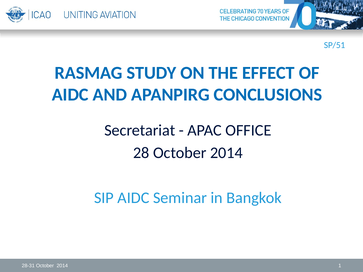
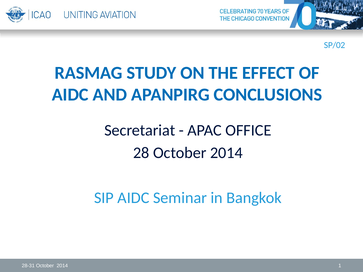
SP/51: SP/51 -> SP/02
